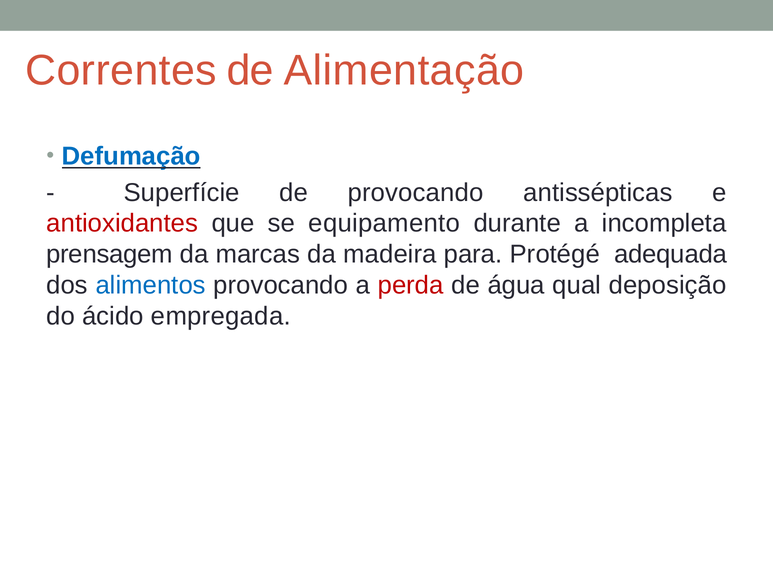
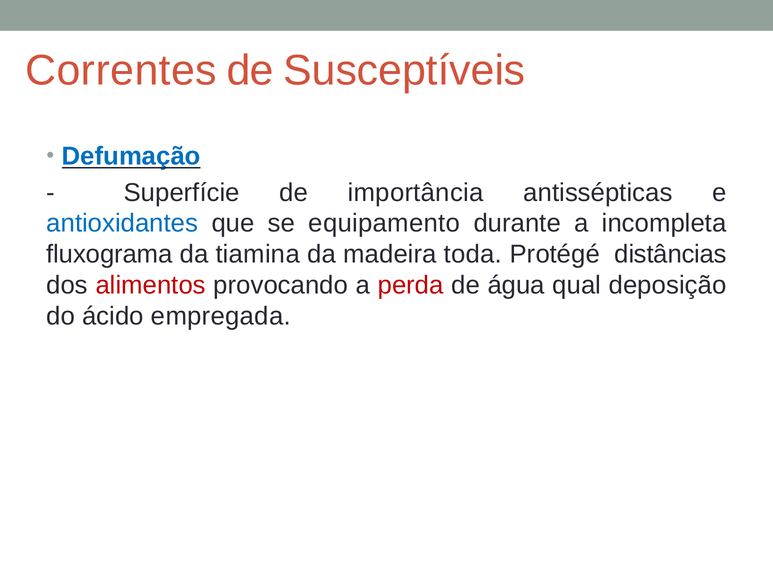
Alimentação: Alimentação -> Susceptíveis
de provocando: provocando -> importância
antioxidantes colour: red -> blue
prensagem: prensagem -> fluxograma
marcas: marcas -> tiamina
para: para -> toda
adequada: adequada -> distâncias
alimentos colour: blue -> red
